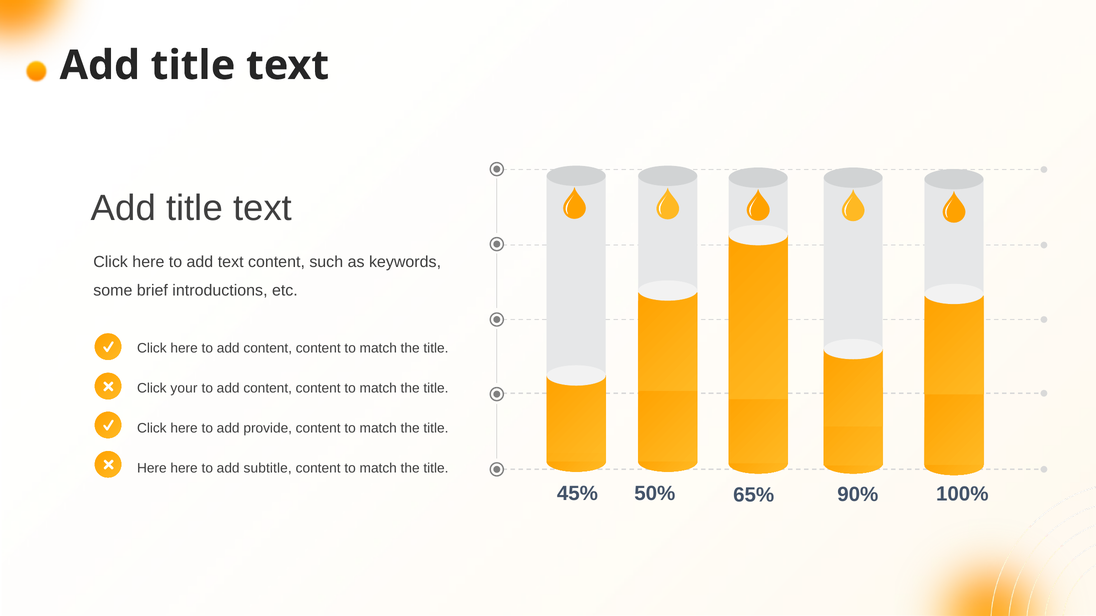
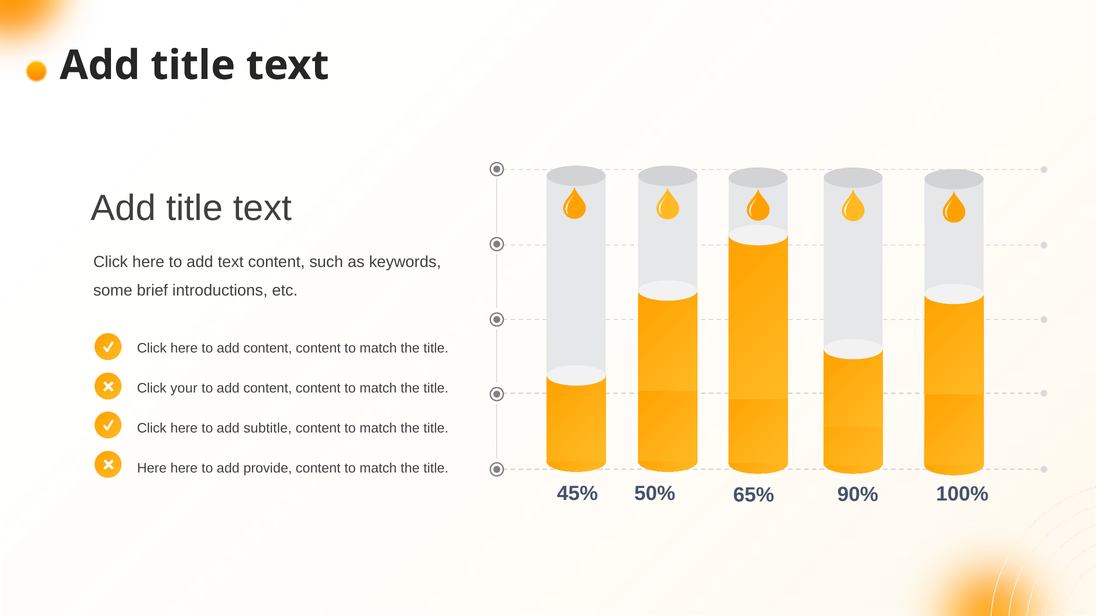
provide: provide -> subtitle
subtitle: subtitle -> provide
